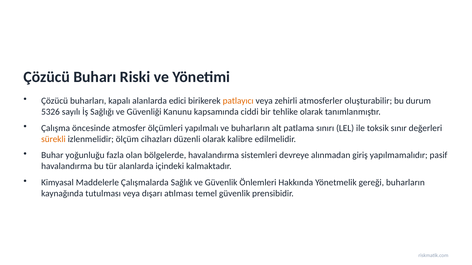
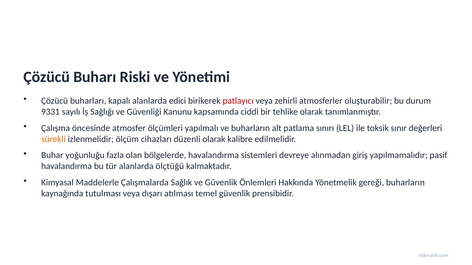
patlayıcı colour: orange -> red
5326: 5326 -> 9331
içindeki: içindeki -> ölçtüğü
